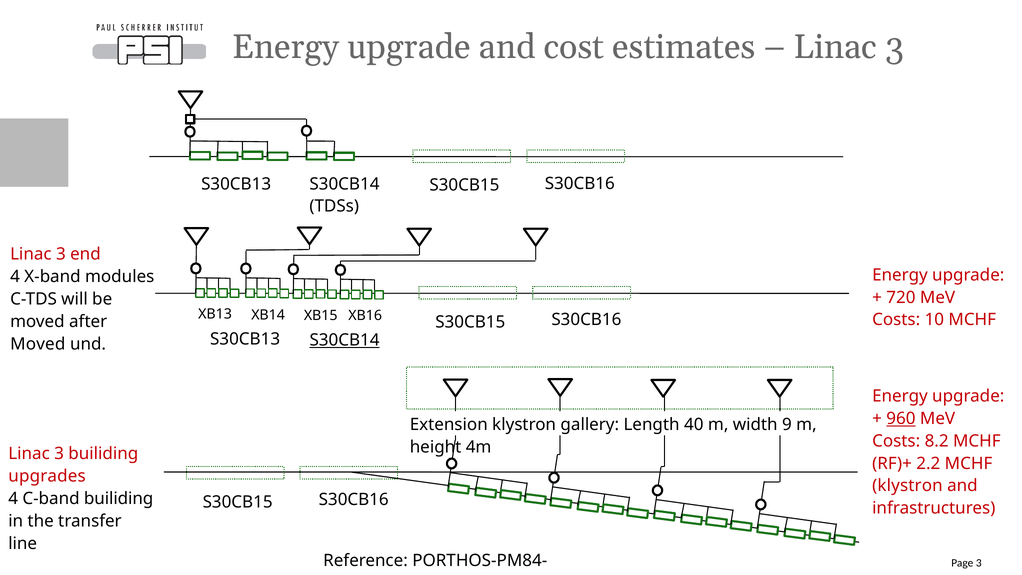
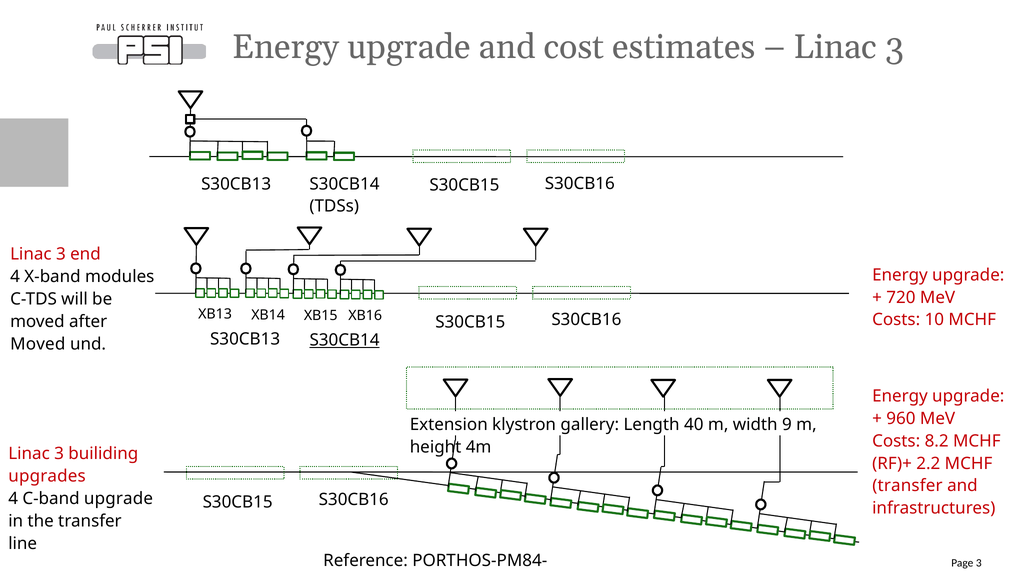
960 underline: present -> none
klystron at (907, 486): klystron -> transfer
C-band builiding: builiding -> upgrade
